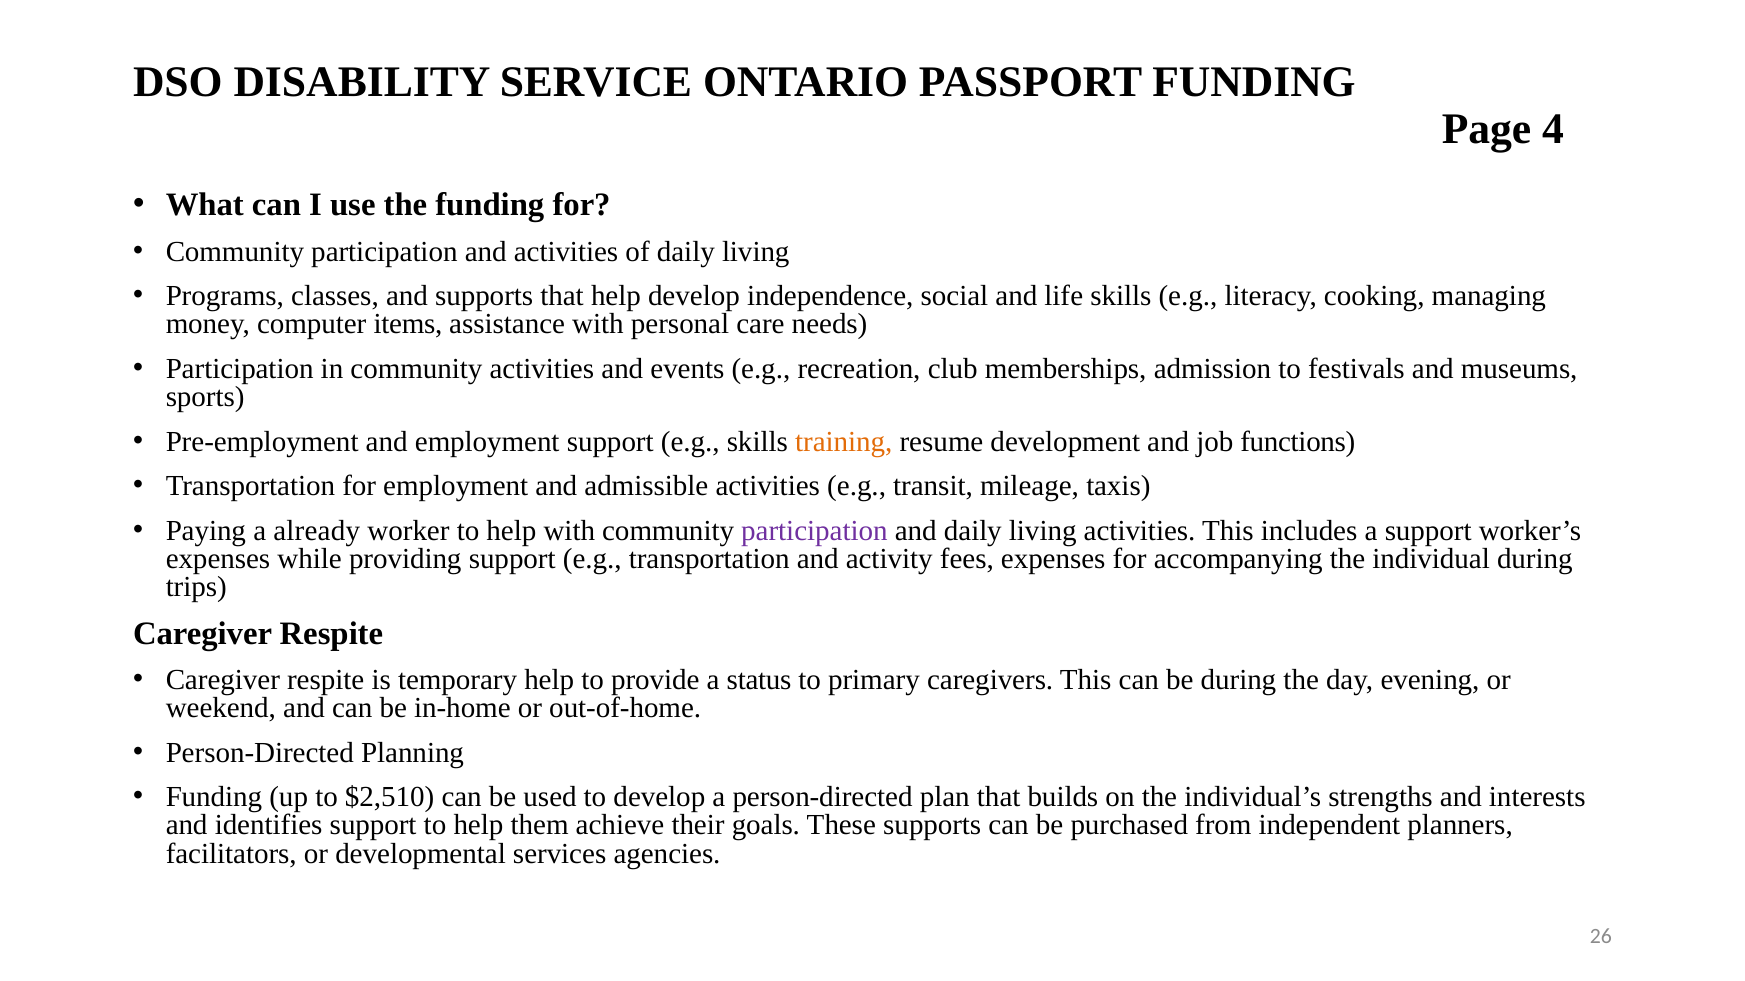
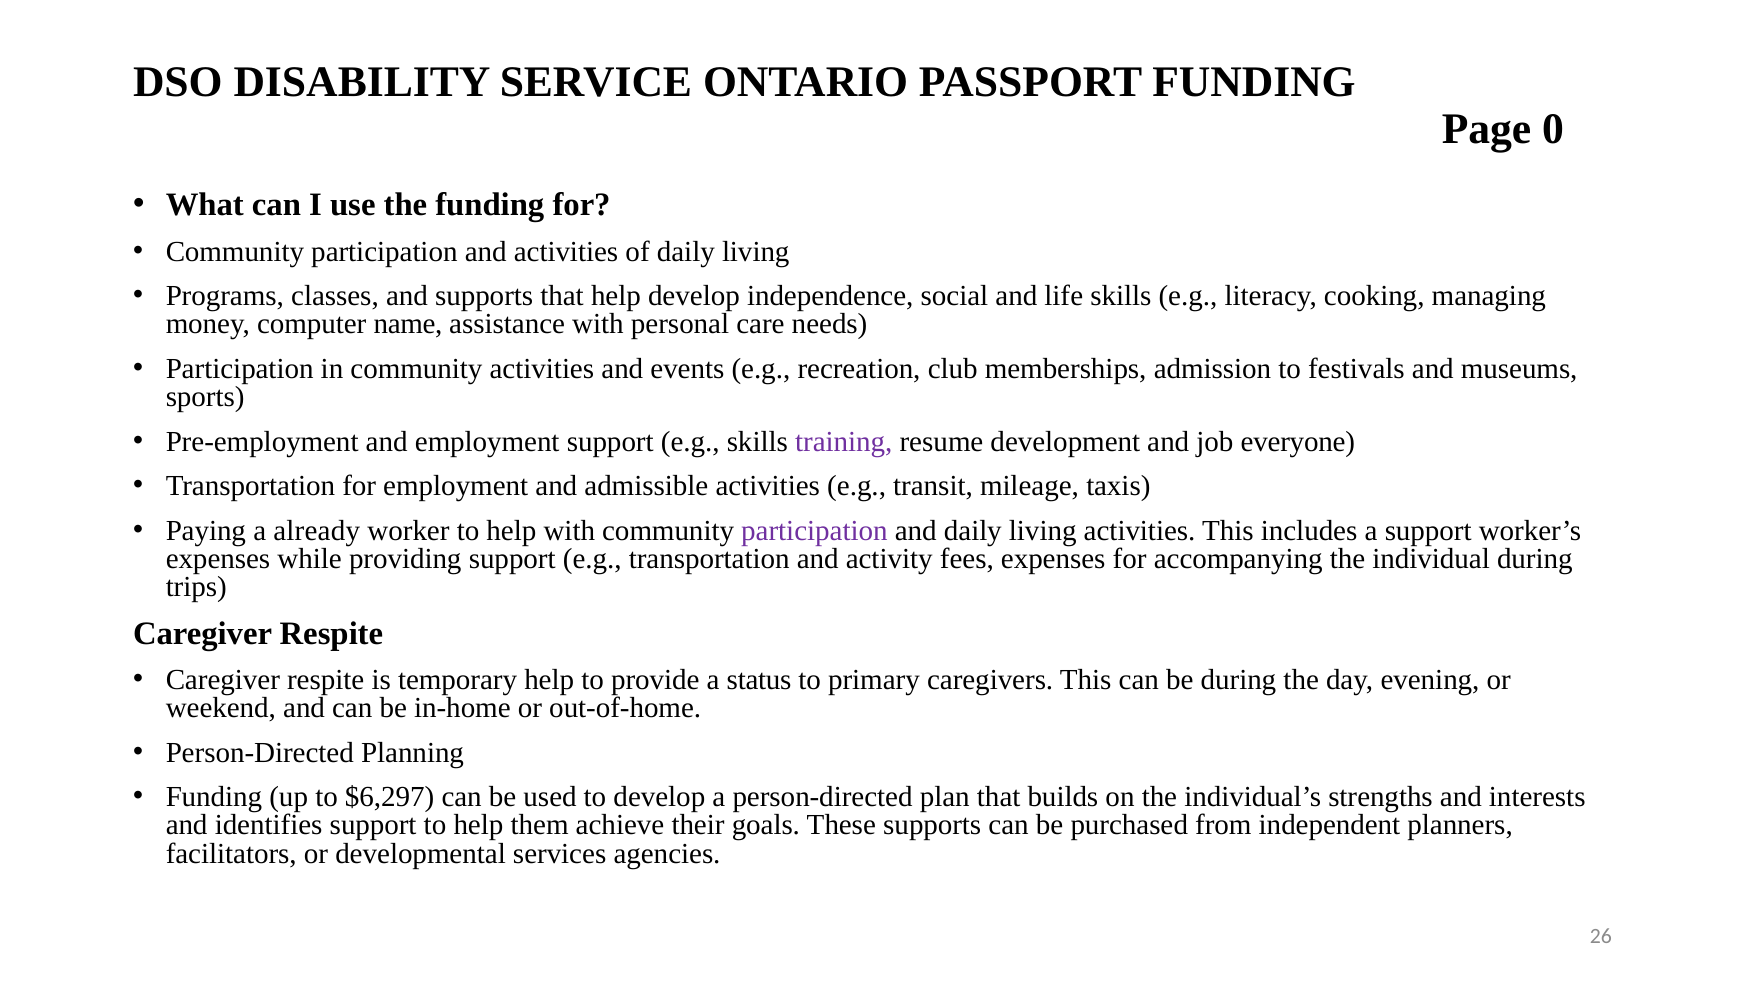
4: 4 -> 0
items: items -> name
training colour: orange -> purple
functions: functions -> everyone
$2,510: $2,510 -> $6,297
